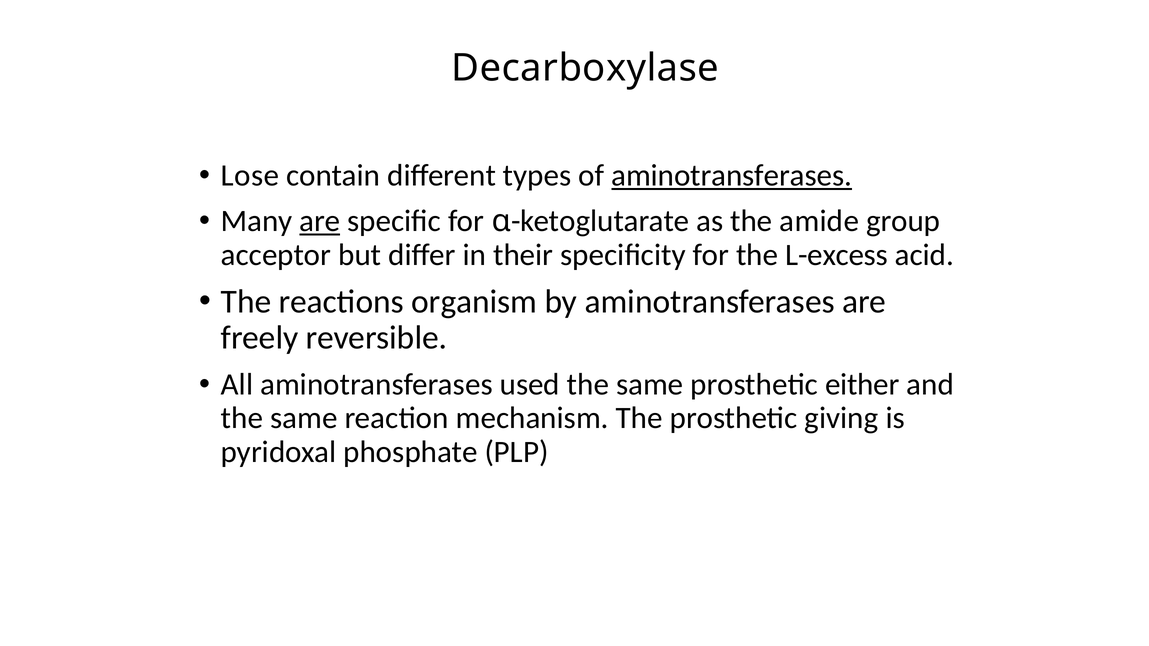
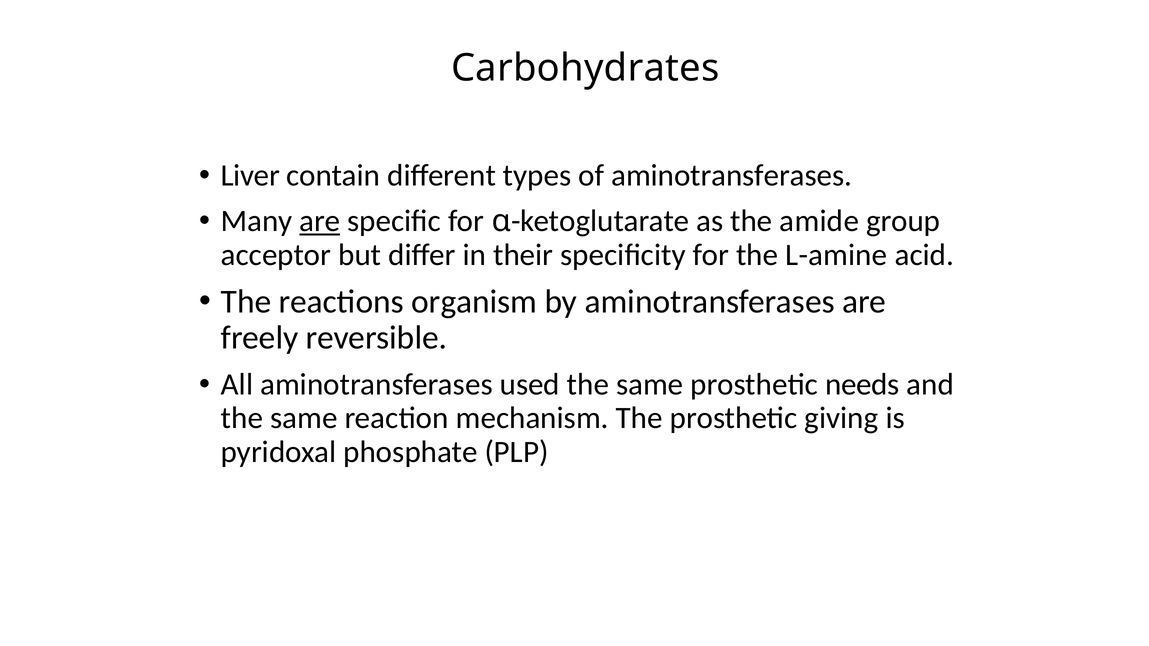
Decarboxylase: Decarboxylase -> Carbohydrates
Lose: Lose -> Liver
aminotransferases at (732, 176) underline: present -> none
L-excess: L-excess -> L-amine
either: either -> needs
